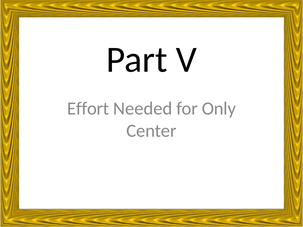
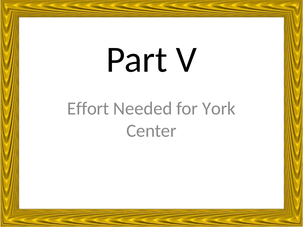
Only: Only -> York
